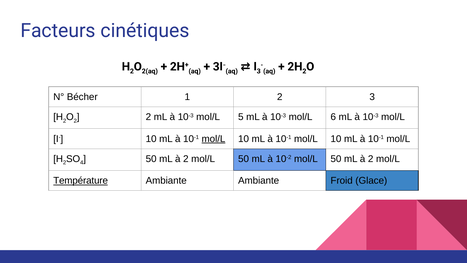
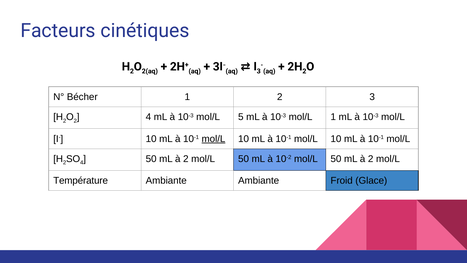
2 at (148, 117): 2 -> 4
mol/L 6: 6 -> 1
Température underline: present -> none
